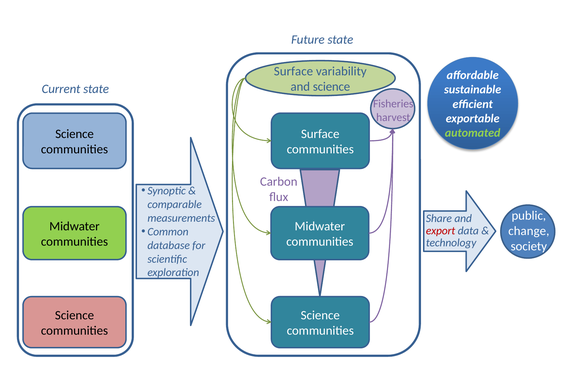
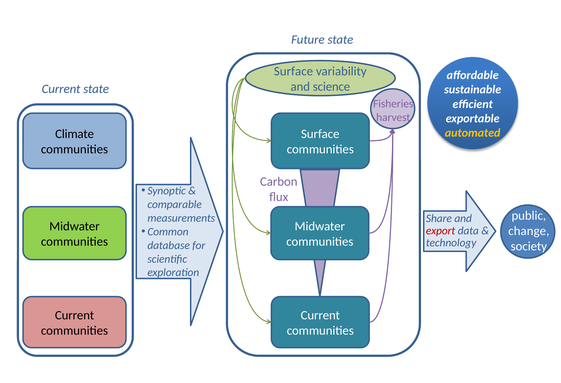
automated colour: light green -> yellow
Science at (75, 134): Science -> Climate
Science at (74, 315): Science -> Current
Science at (320, 315): Science -> Current
